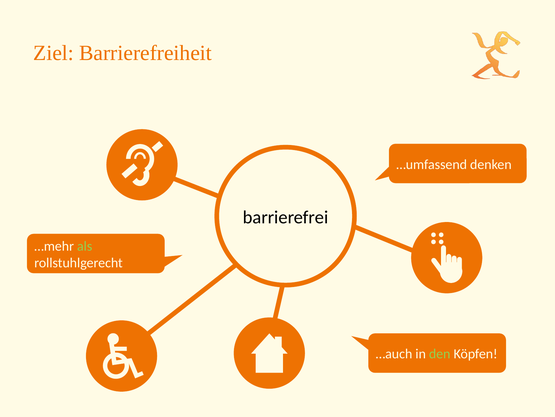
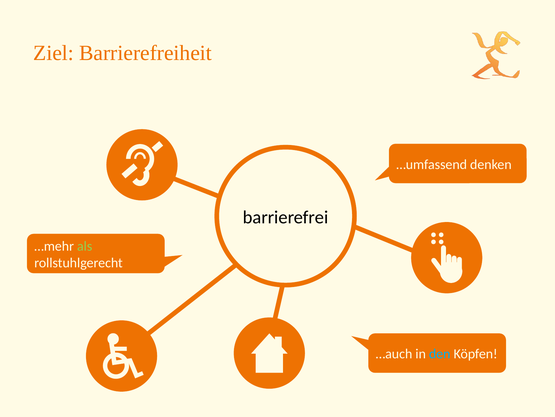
den colour: light green -> light blue
